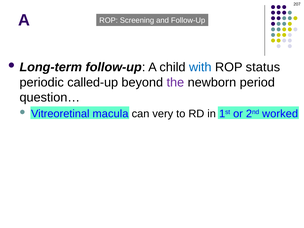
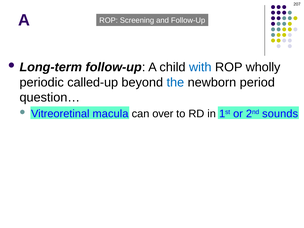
status: status -> wholly
the colour: purple -> blue
very: very -> over
worked: worked -> sounds
